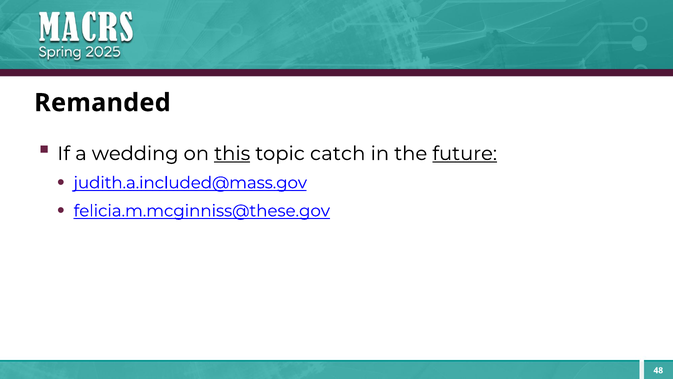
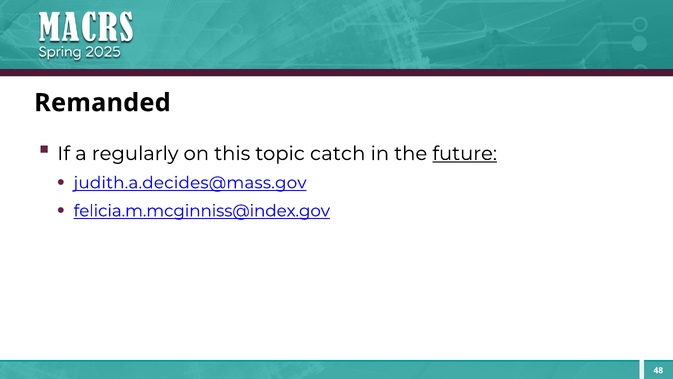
wedding: wedding -> regularly
this underline: present -> none
judith.a.included@mass.gov: judith.a.included@mass.gov -> judith.a.decides@mass.gov
felicia.m.mcginniss@these.gov: felicia.m.mcginniss@these.gov -> felicia.m.mcginniss@index.gov
